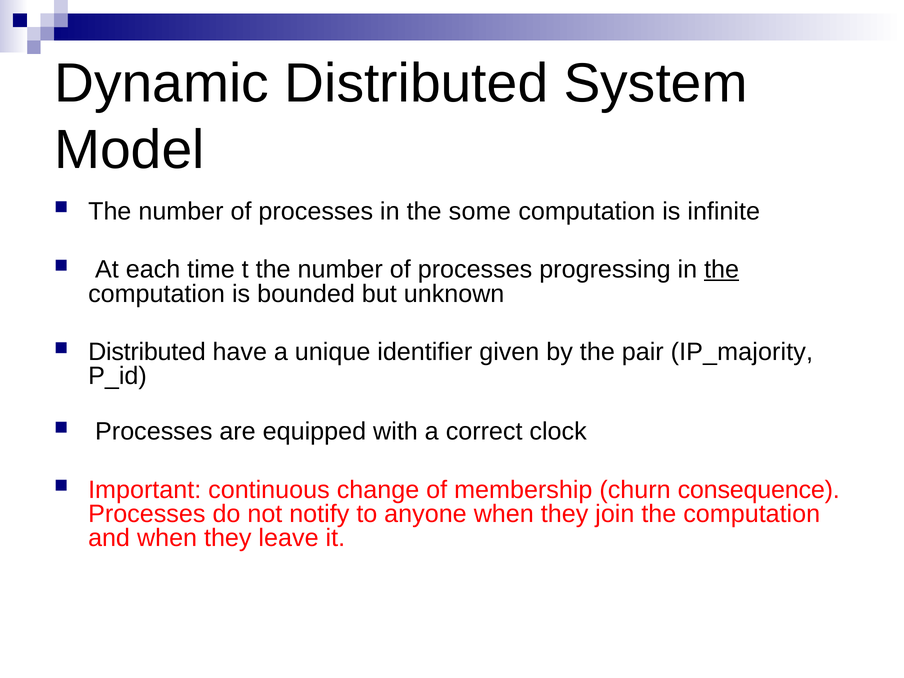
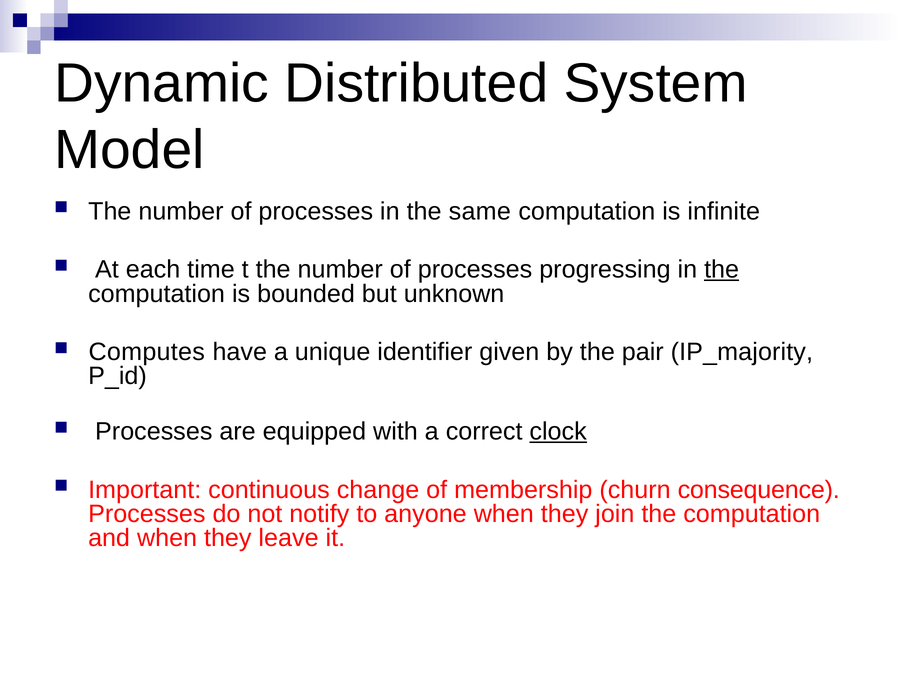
some: some -> same
Distributed at (147, 352): Distributed -> Computes
clock underline: none -> present
